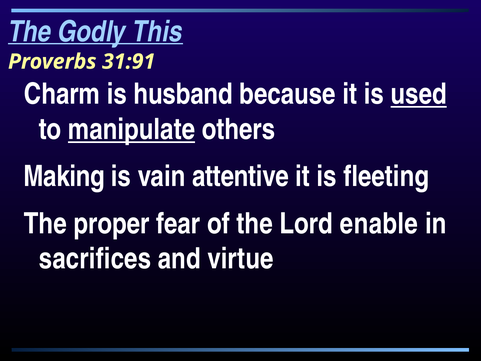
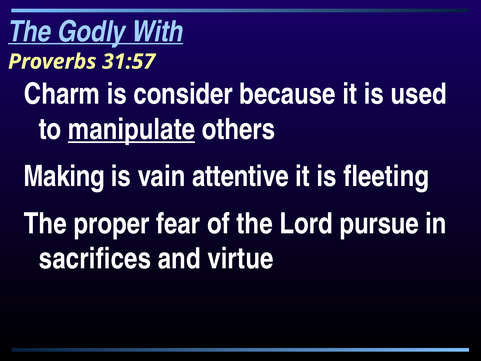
This: This -> With
31:91: 31:91 -> 31:57
husband: husband -> consider
used underline: present -> none
enable: enable -> pursue
